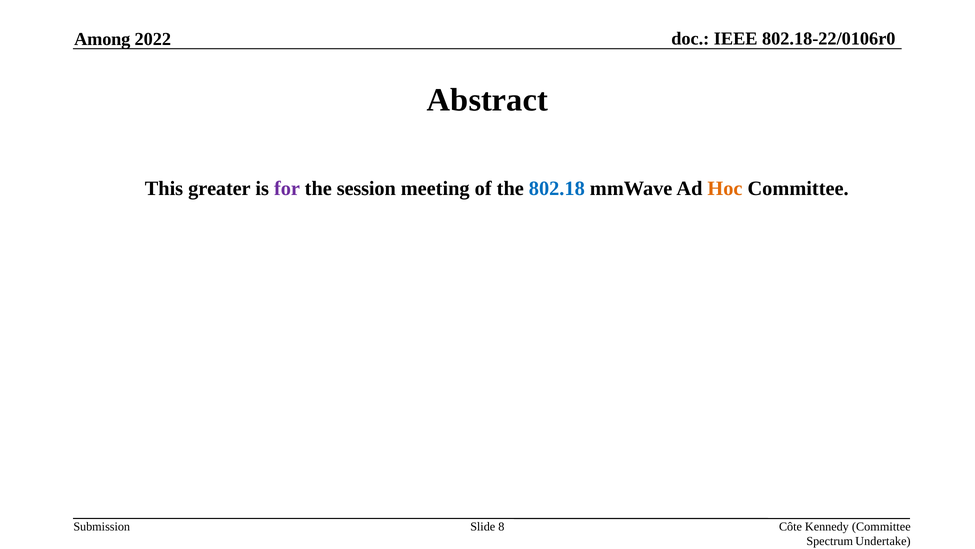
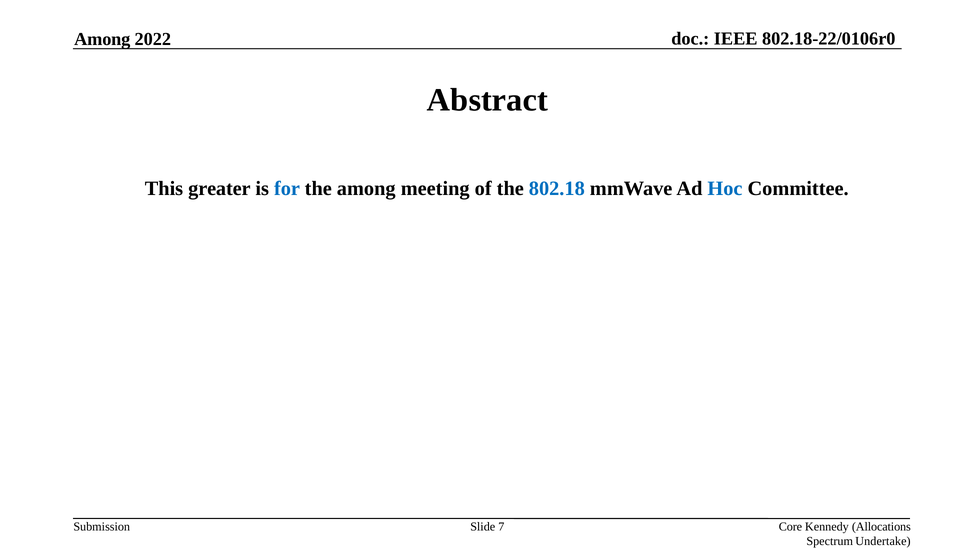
for colour: purple -> blue
the session: session -> among
Hoc colour: orange -> blue
8: 8 -> 7
Côte: Côte -> Core
Kennedy Committee: Committee -> Allocations
